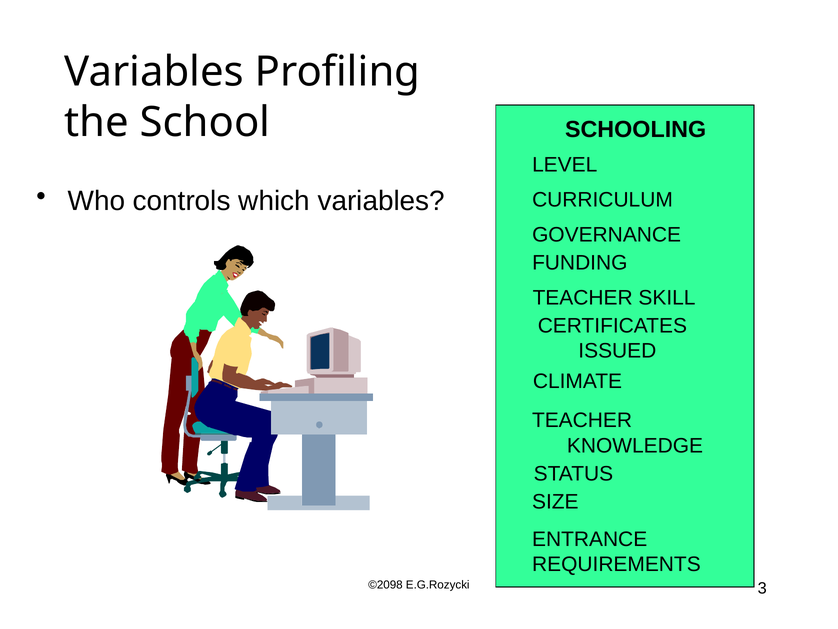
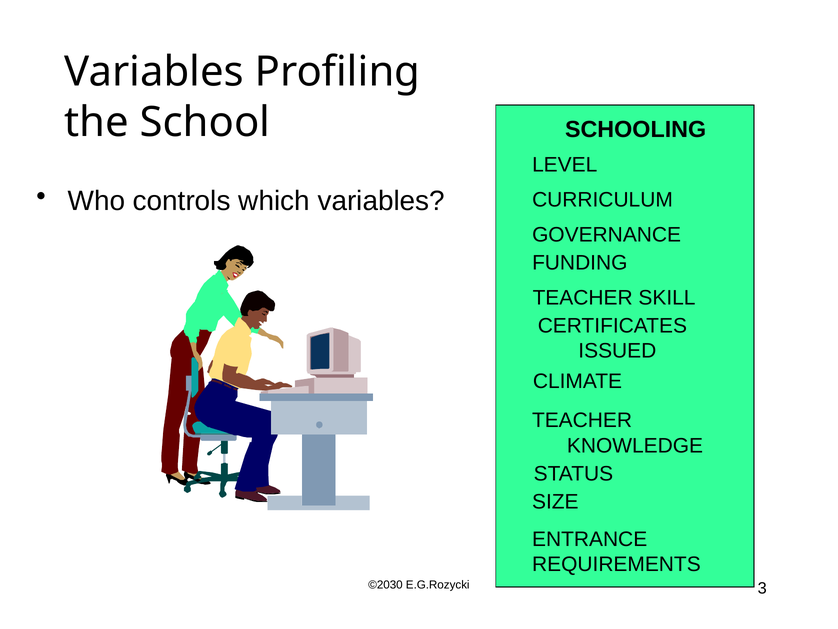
©2098: ©2098 -> ©2030
